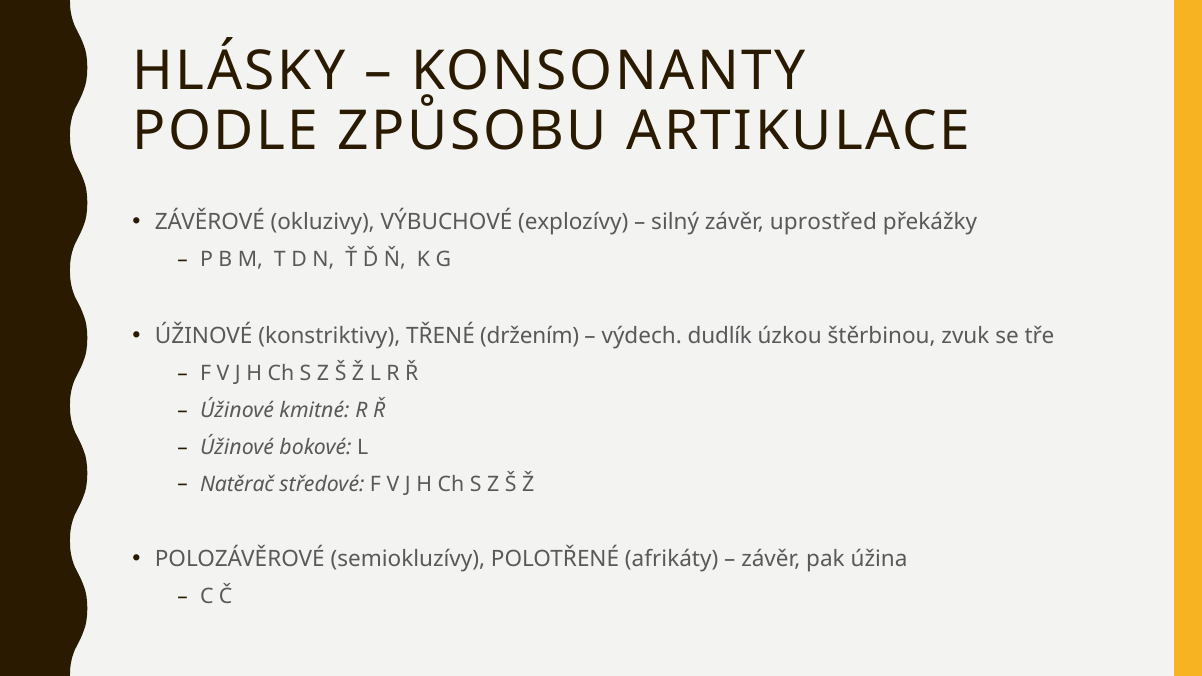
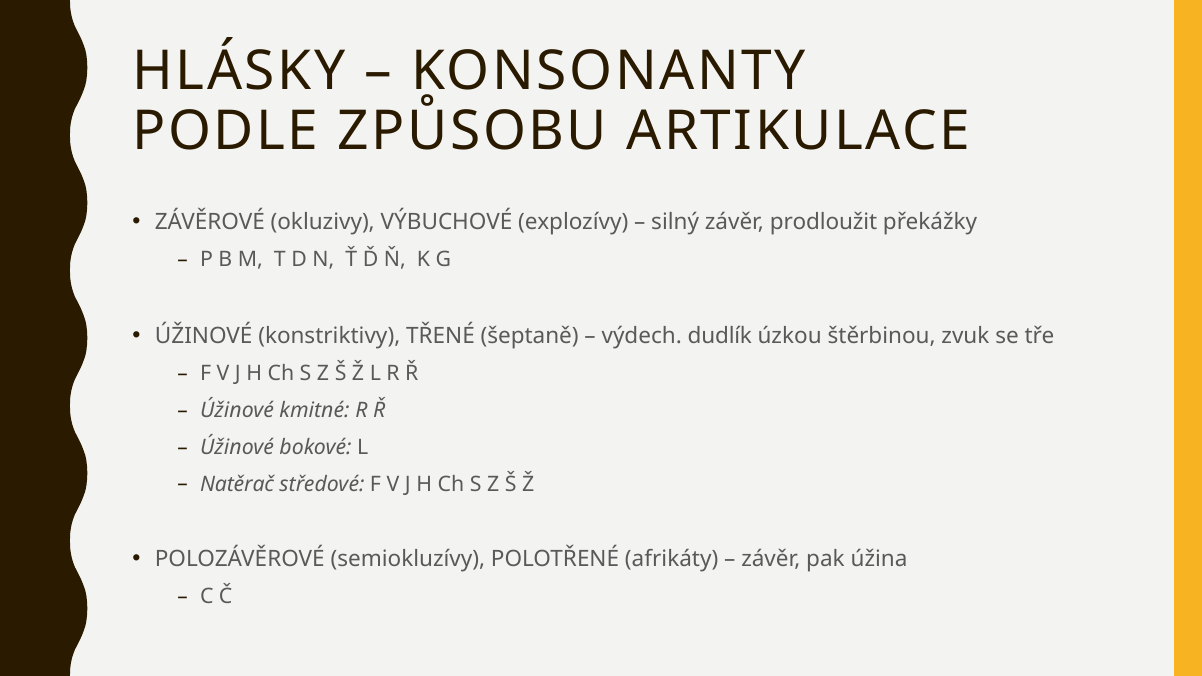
uprostřed: uprostřed -> prodloužit
držením: držením -> šeptaně
